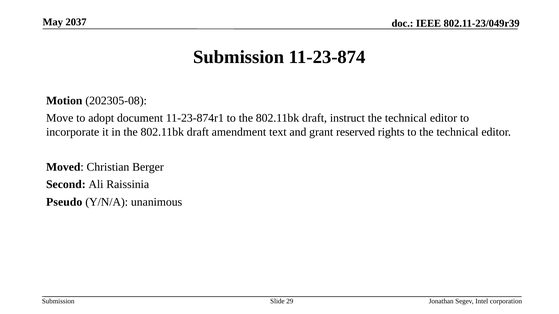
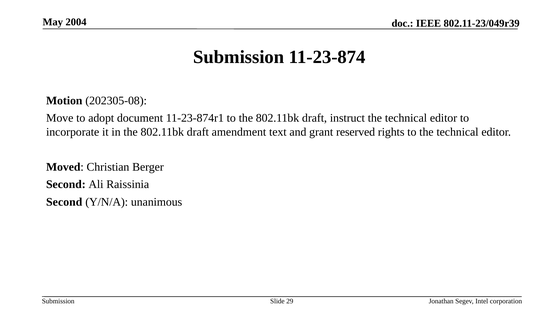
2037: 2037 -> 2004
Pseudo at (64, 202): Pseudo -> Second
